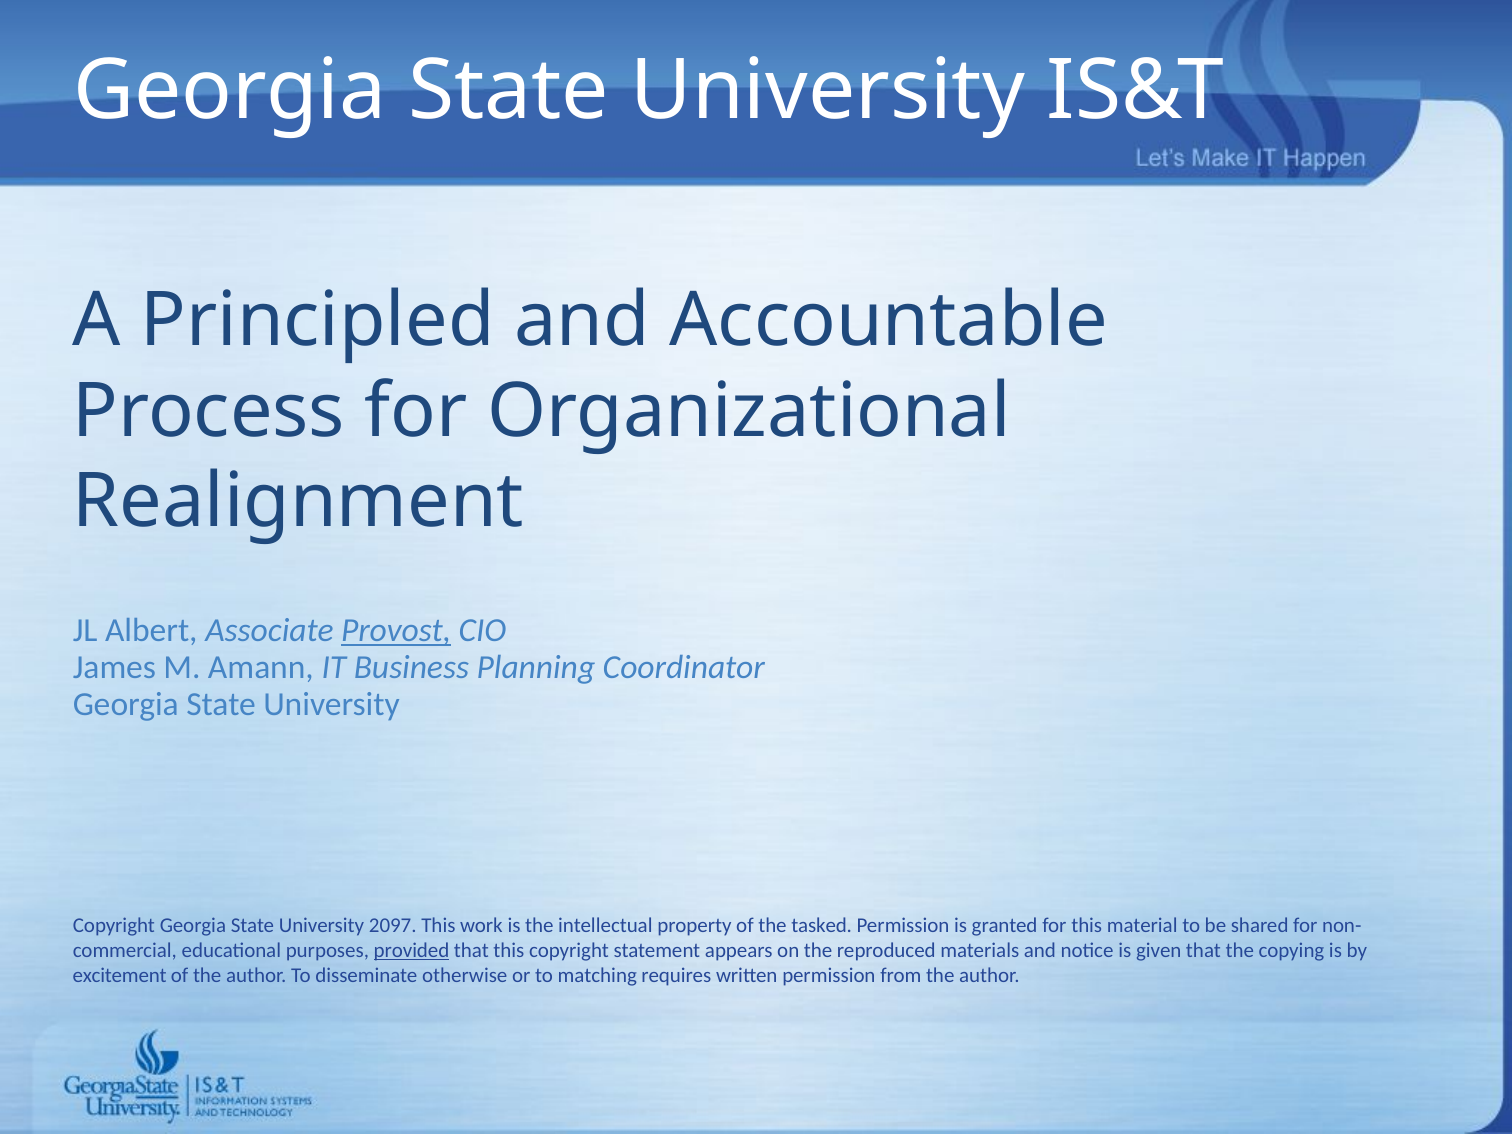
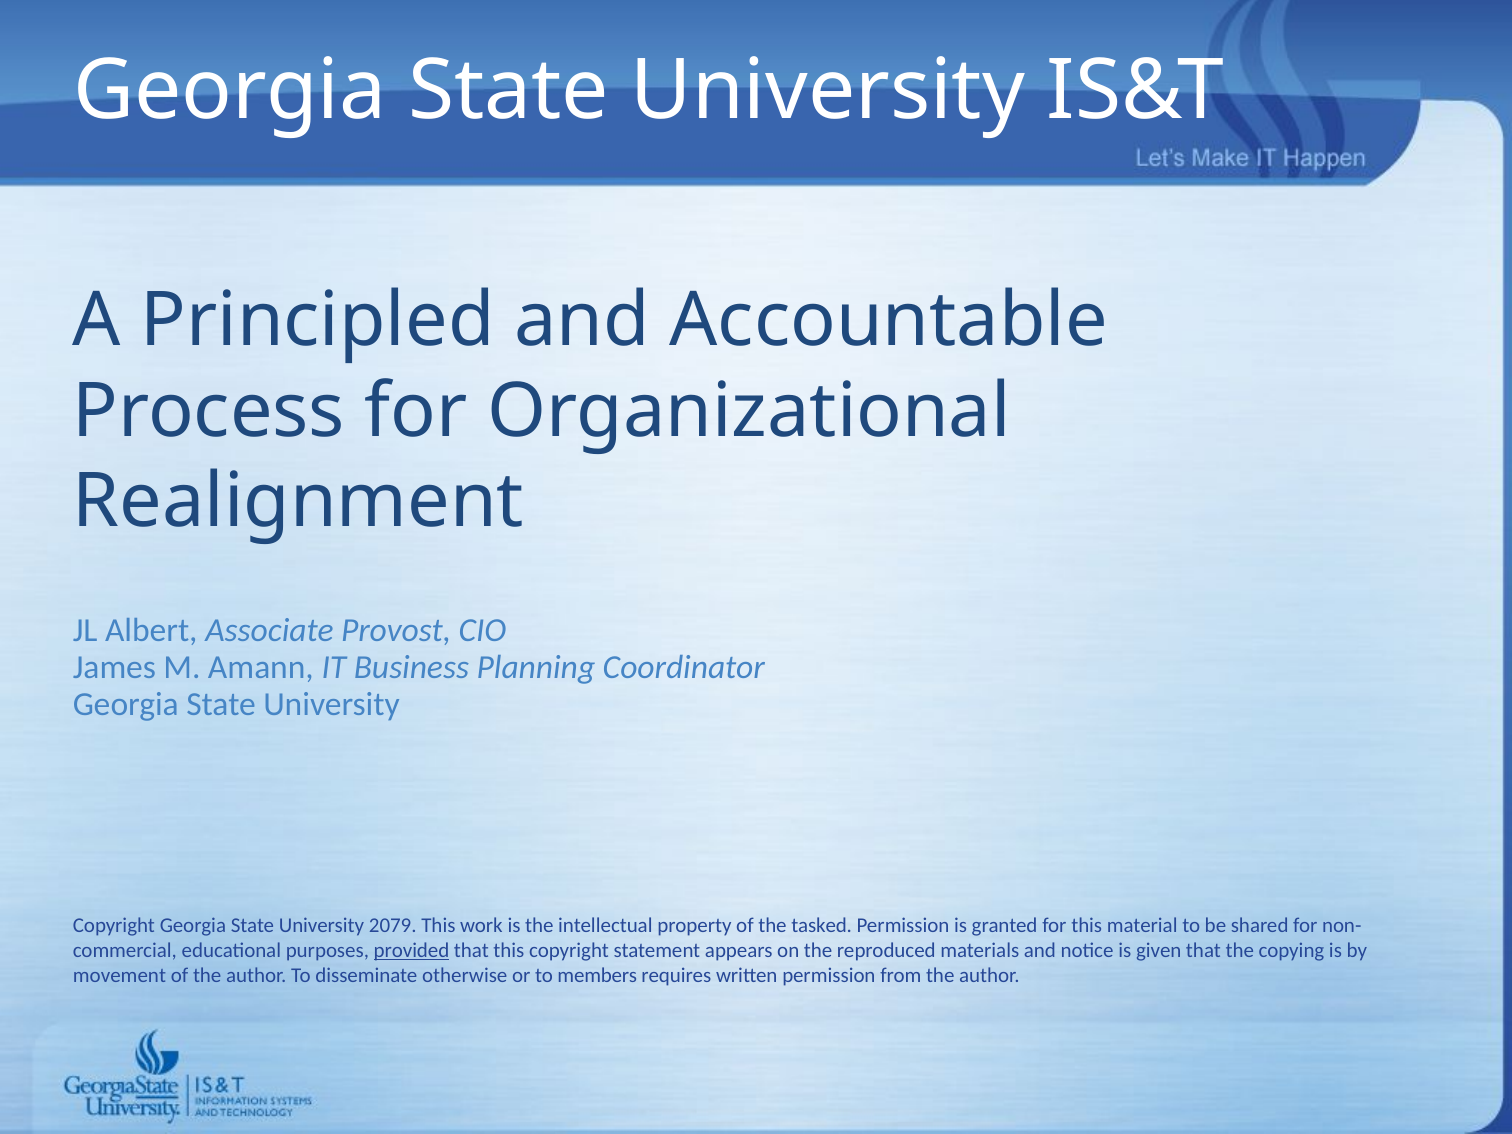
Provost underline: present -> none
2097: 2097 -> 2079
excitement: excitement -> movement
matching: matching -> members
